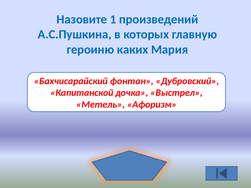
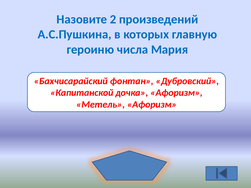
1: 1 -> 2
каких: каких -> числа
дочка Выстрел: Выстрел -> Афоризм
